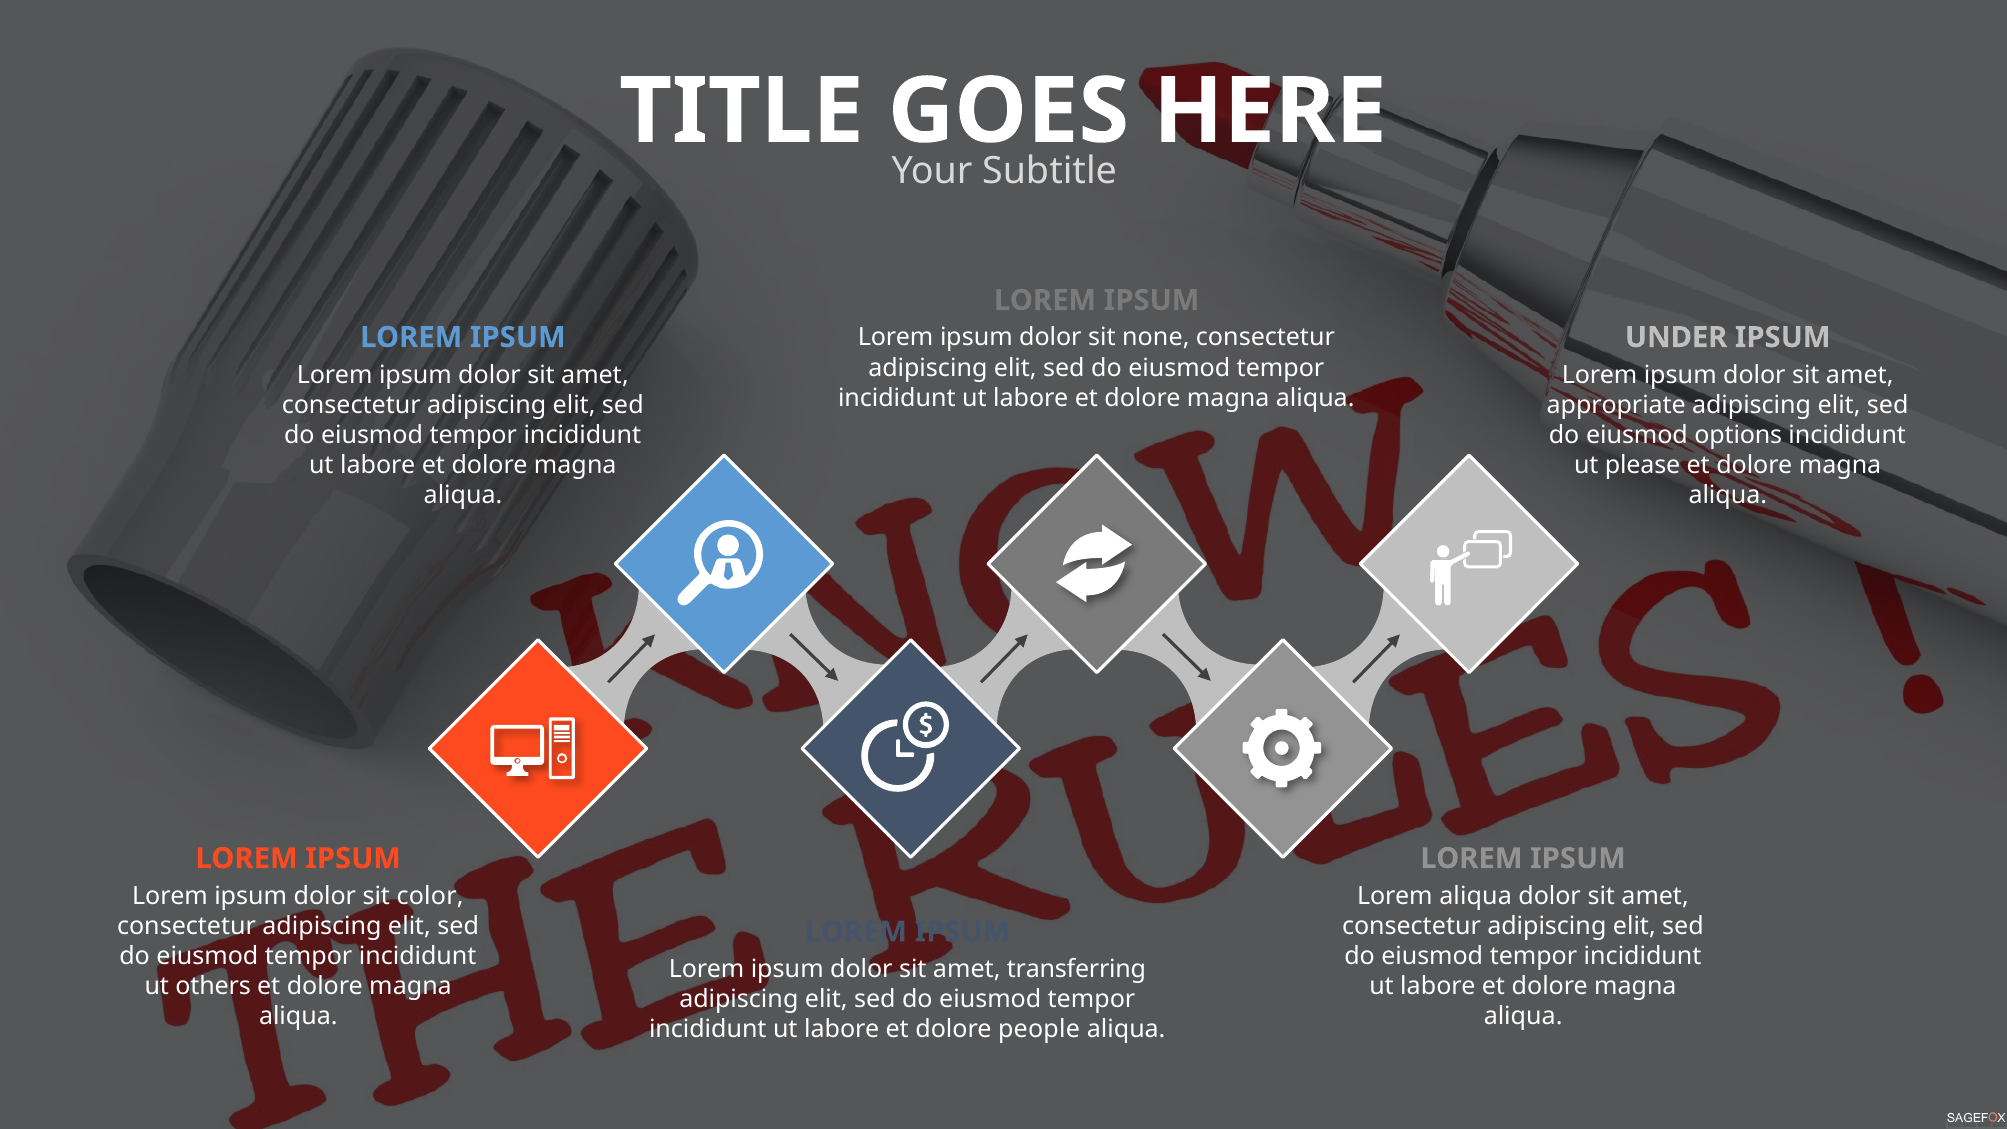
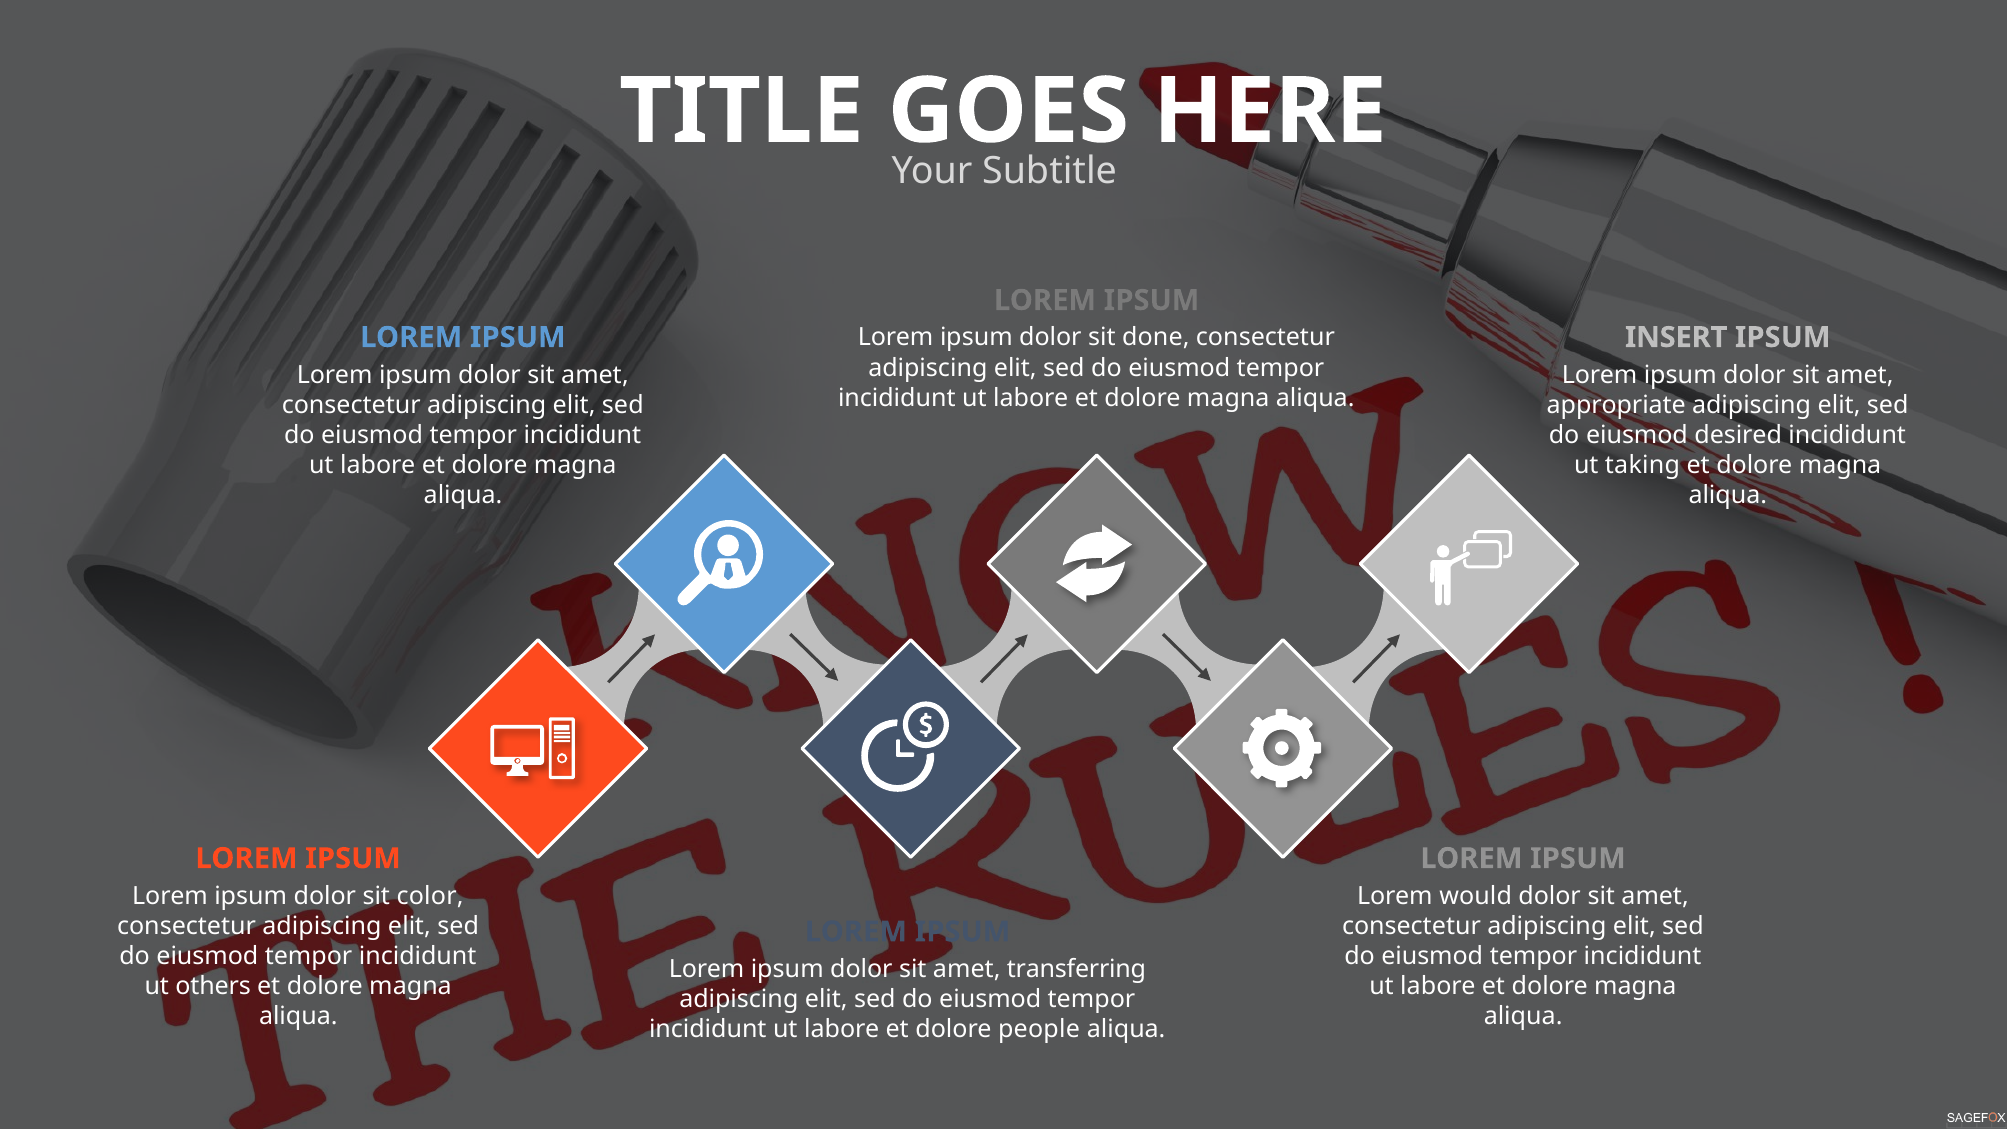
none: none -> done
UNDER: UNDER -> INSERT
options: options -> desired
please: please -> taking
Lorem aliqua: aliqua -> would
